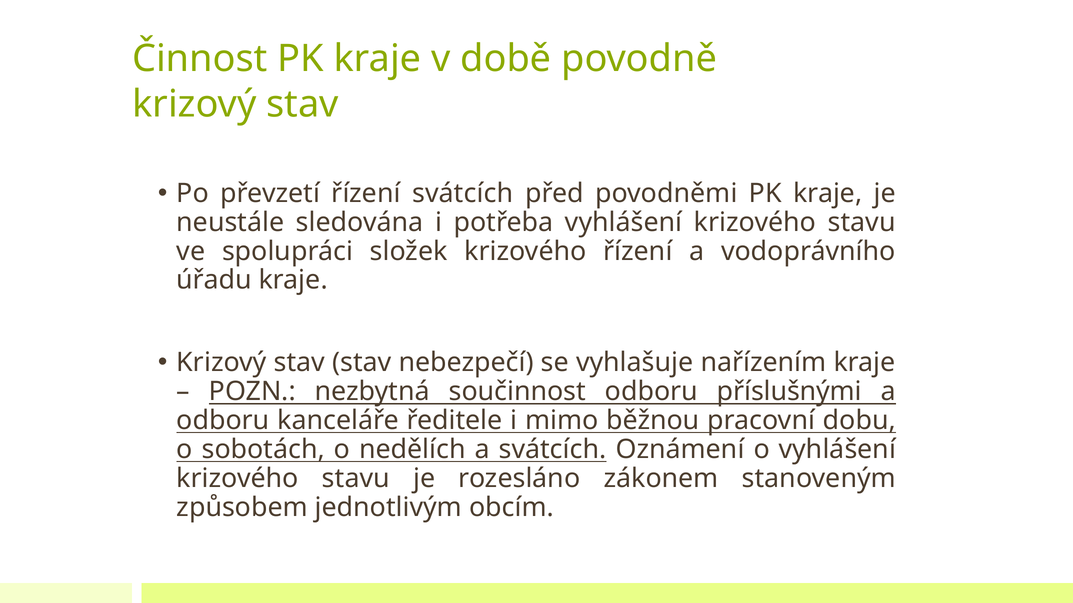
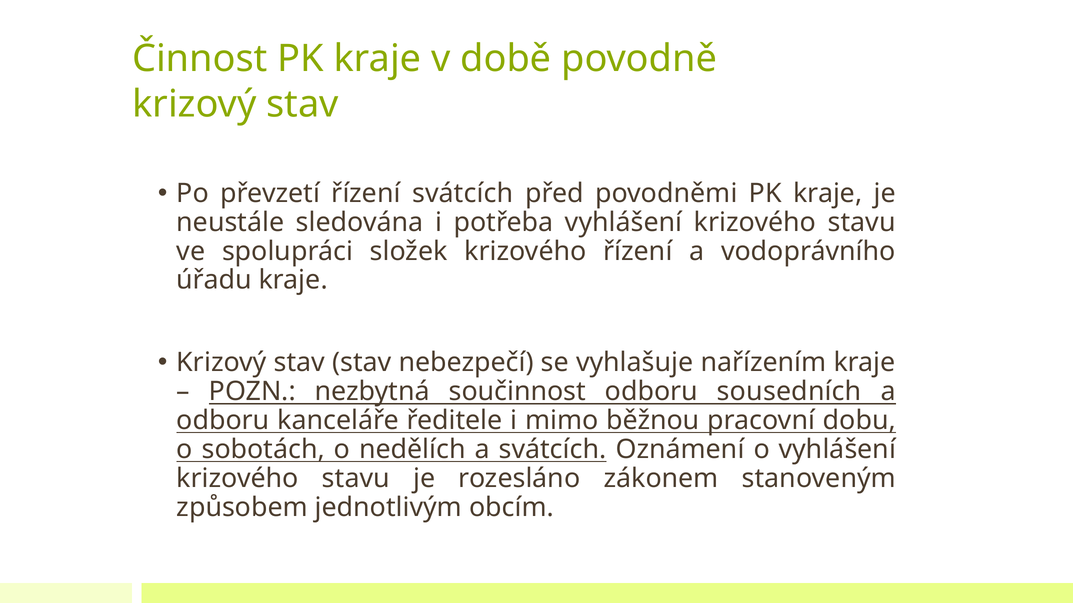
příslušnými: příslušnými -> sousedních
